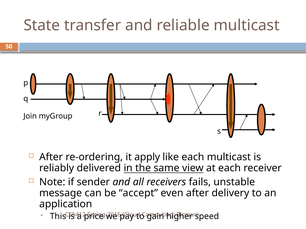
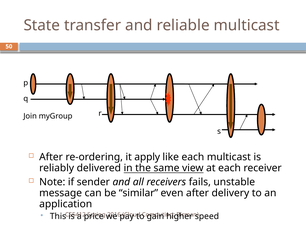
accept: accept -> similar
